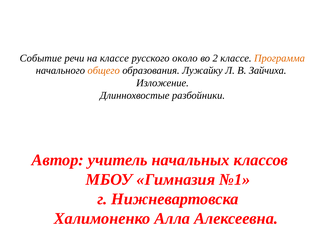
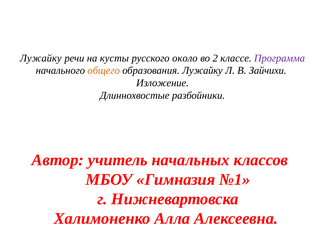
Событие at (41, 58): Событие -> Лужайку
на классе: классе -> кусты
Программа colour: orange -> purple
Зайчиха: Зайчиха -> Зайчихи
